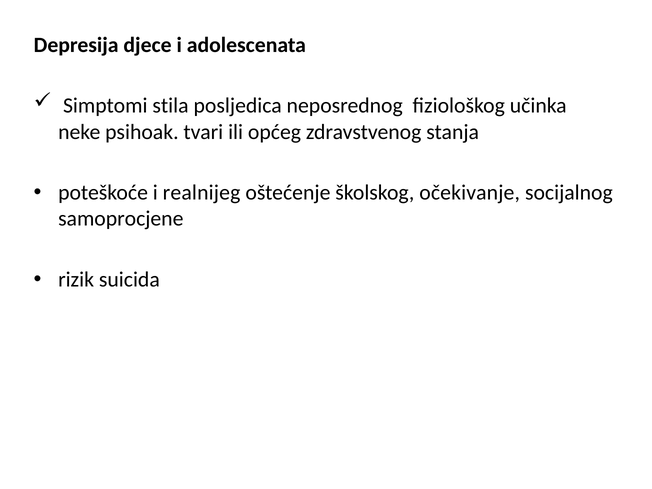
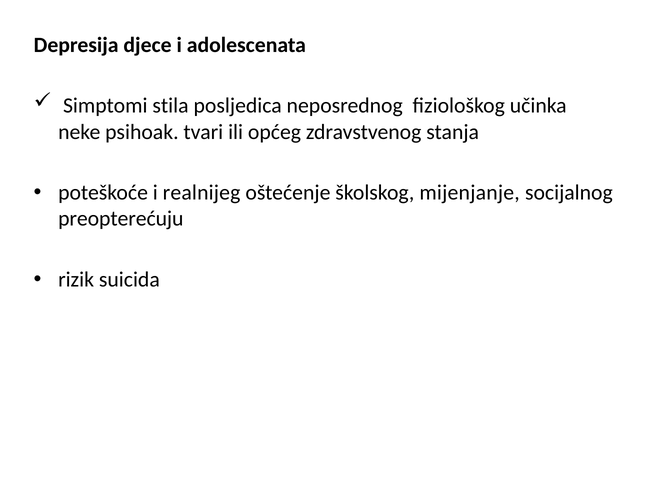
očekivanje: očekivanje -> mijenjanje
samoprocjene: samoprocjene -> preopterećuju
